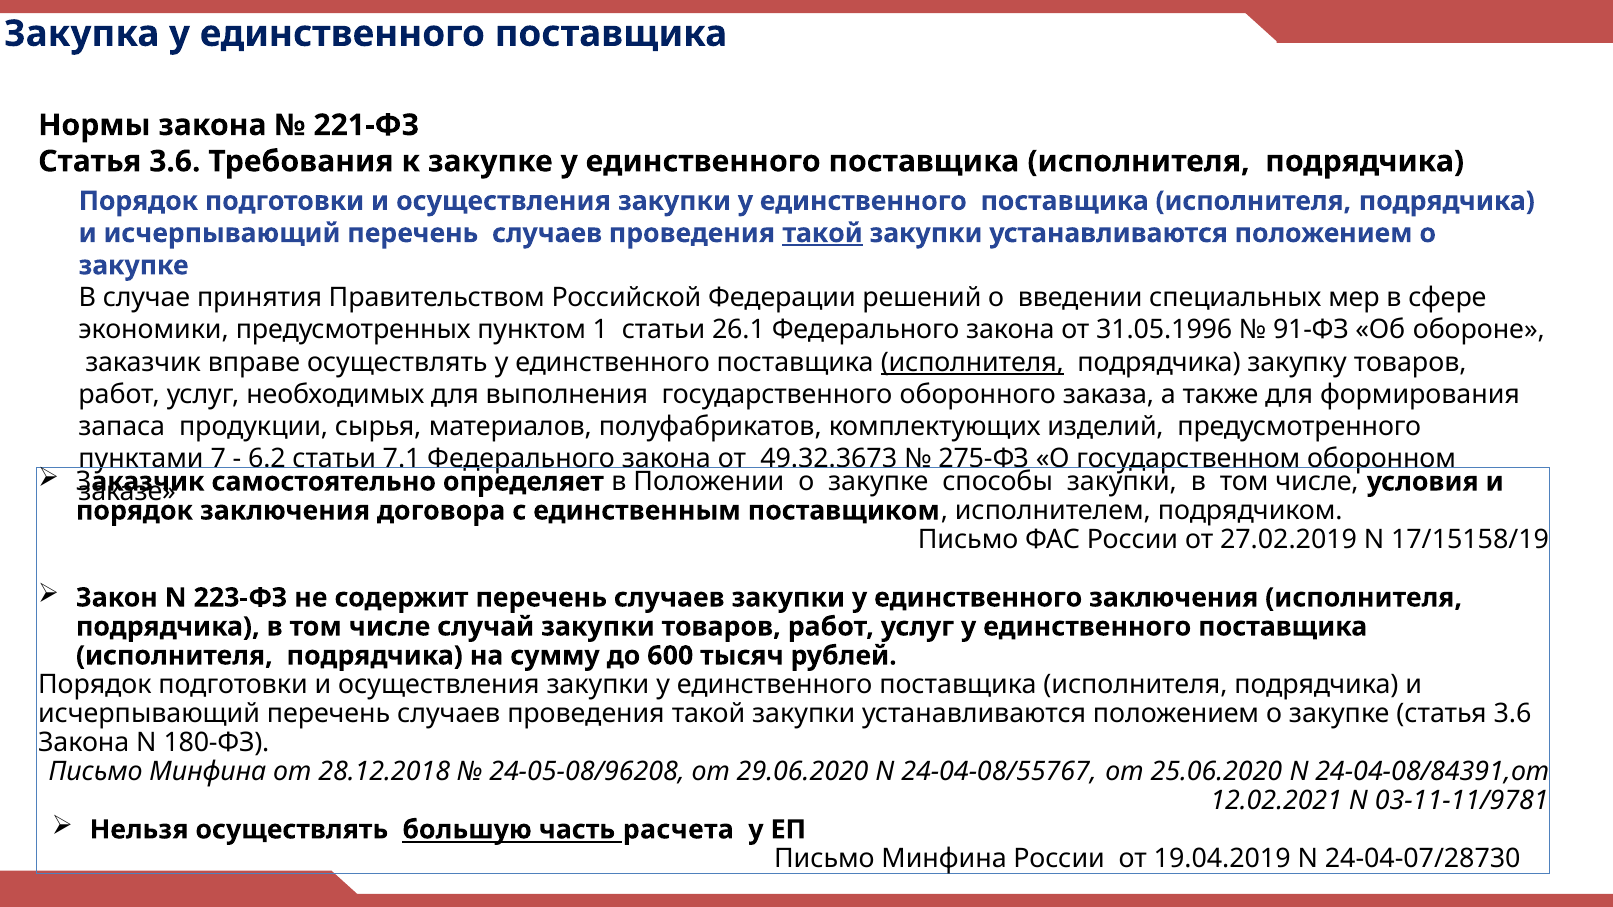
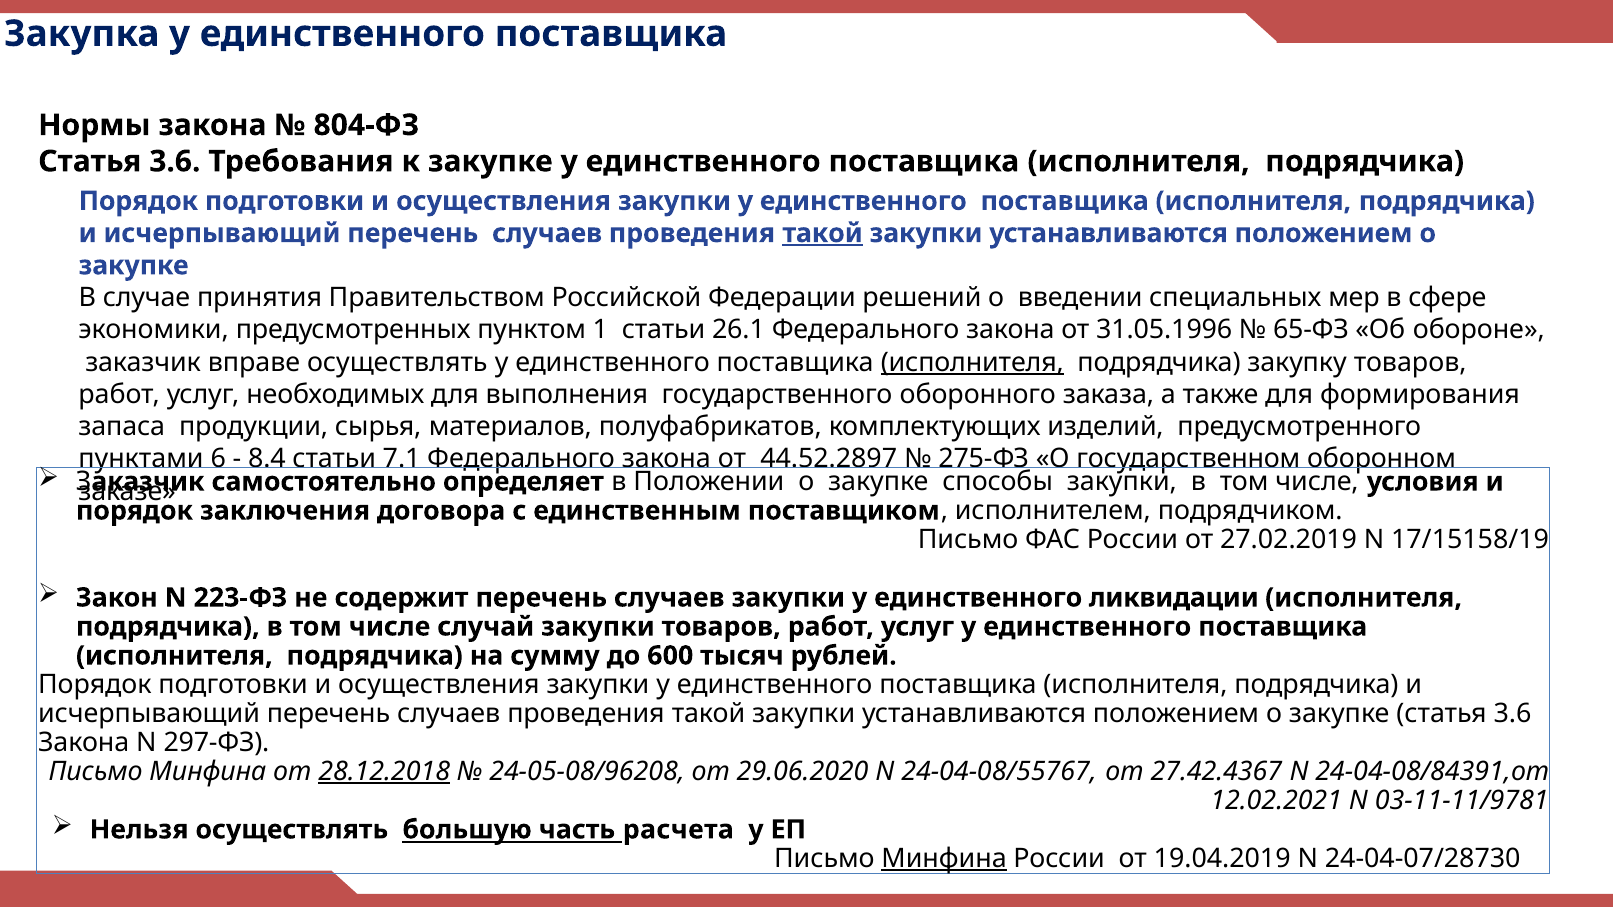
221-ФЗ: 221-ФЗ -> 804-ФЗ
91-ФЗ: 91-ФЗ -> 65-ФЗ
7: 7 -> 6
6.2: 6.2 -> 8.4
49.32.3673: 49.32.3673 -> 44.52.2897
единственного заключения: заключения -> ликвидации
180-ФЗ: 180-ФЗ -> 297-ФЗ
28.12.2018 underline: none -> present
25.06.2020: 25.06.2020 -> 27.42.4367
Минфина at (944, 859) underline: none -> present
